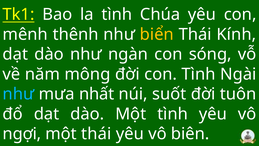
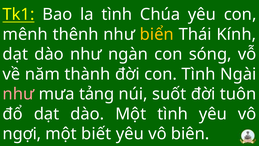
mông: mông -> thành
như at (18, 94) colour: light blue -> pink
nhất: nhất -> tảng
một thái: thái -> biết
